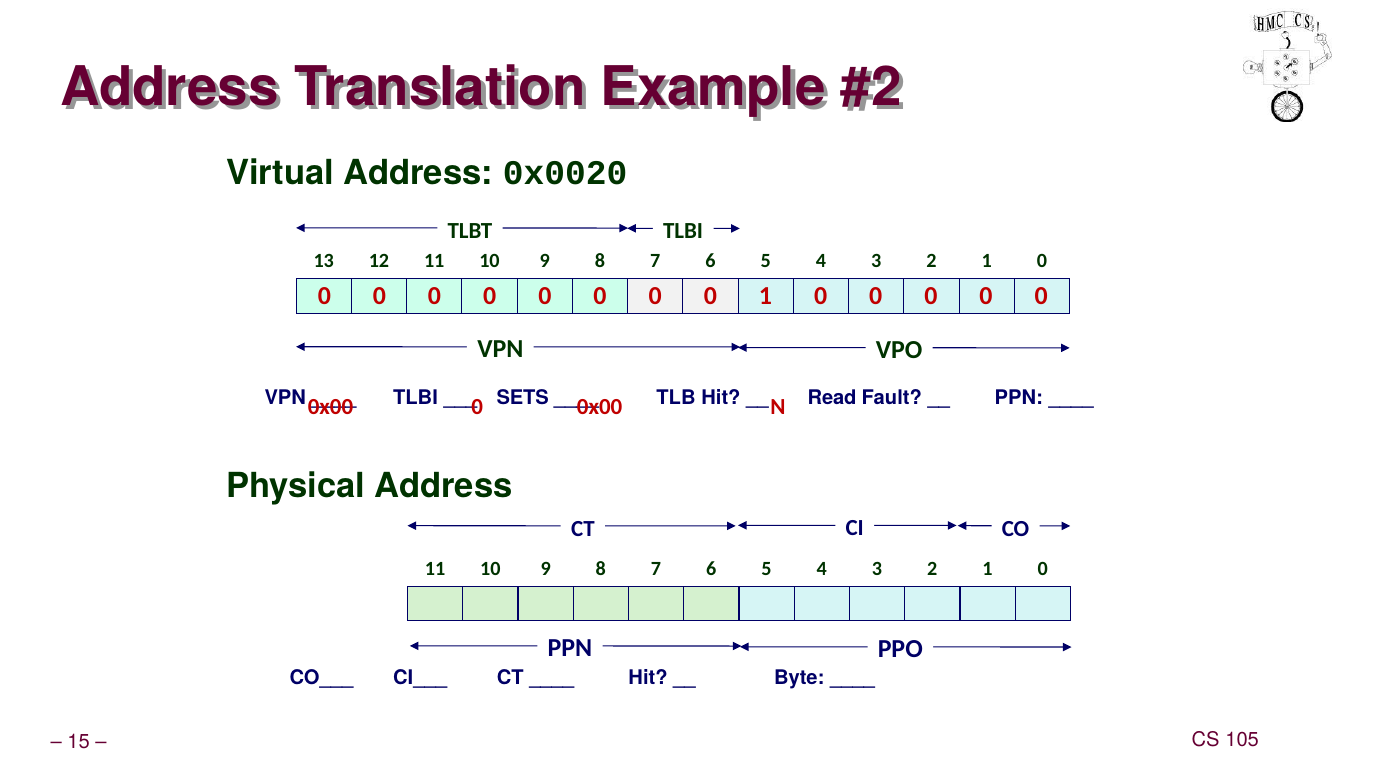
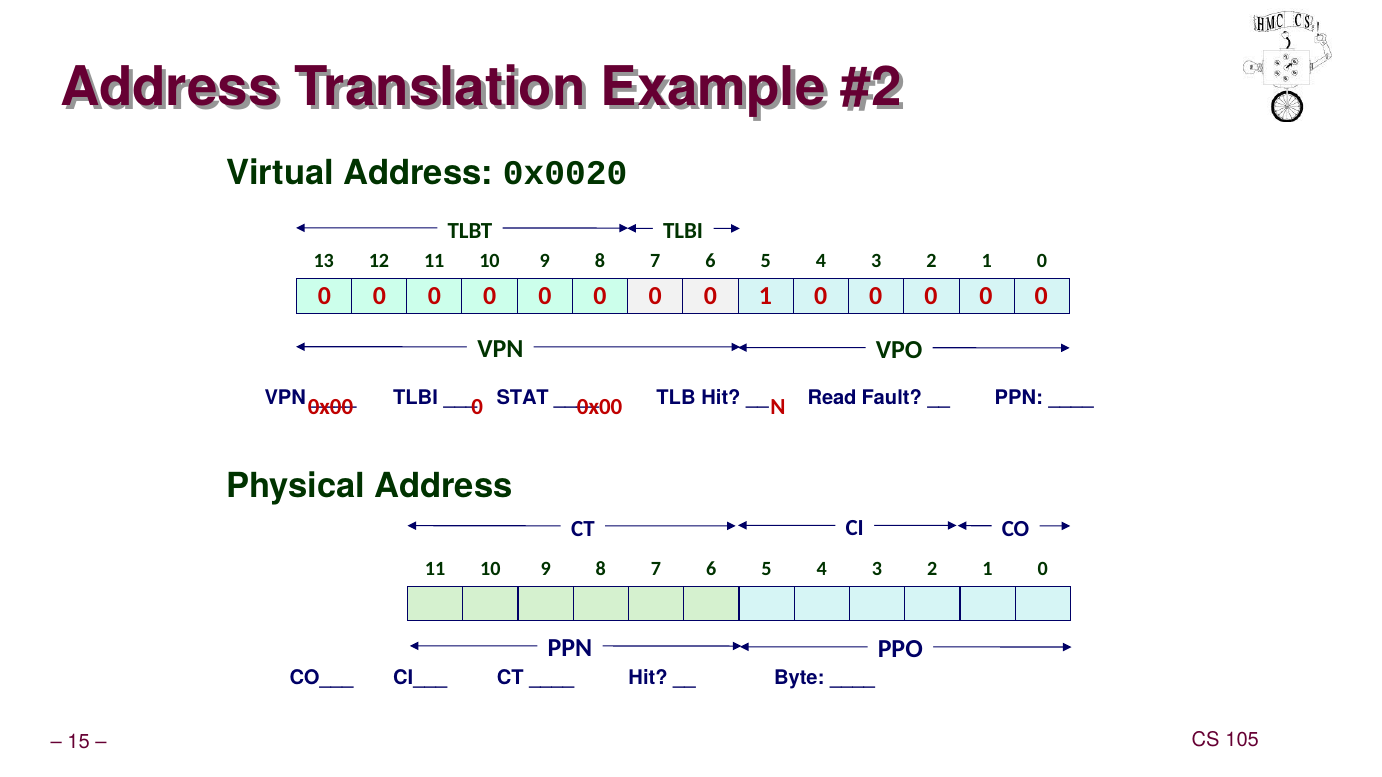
SETS: SETS -> STAT
